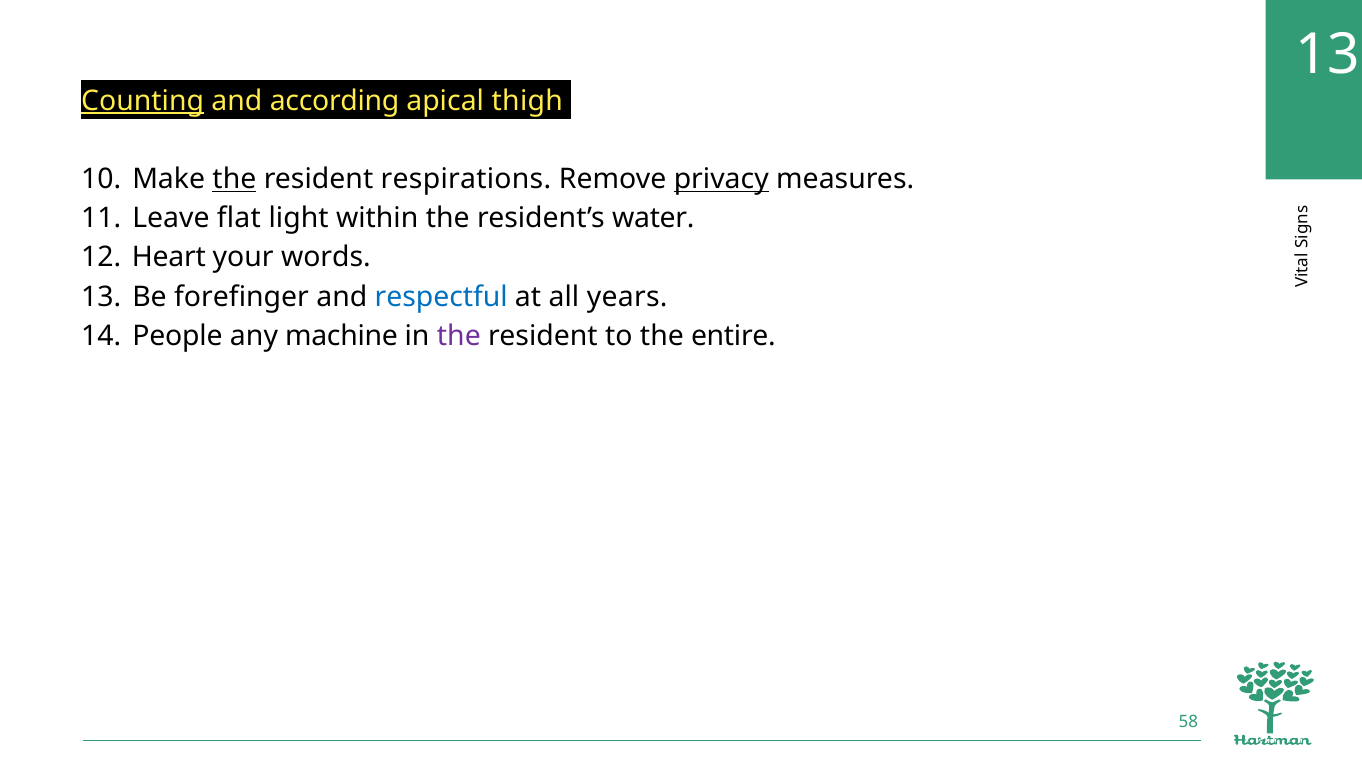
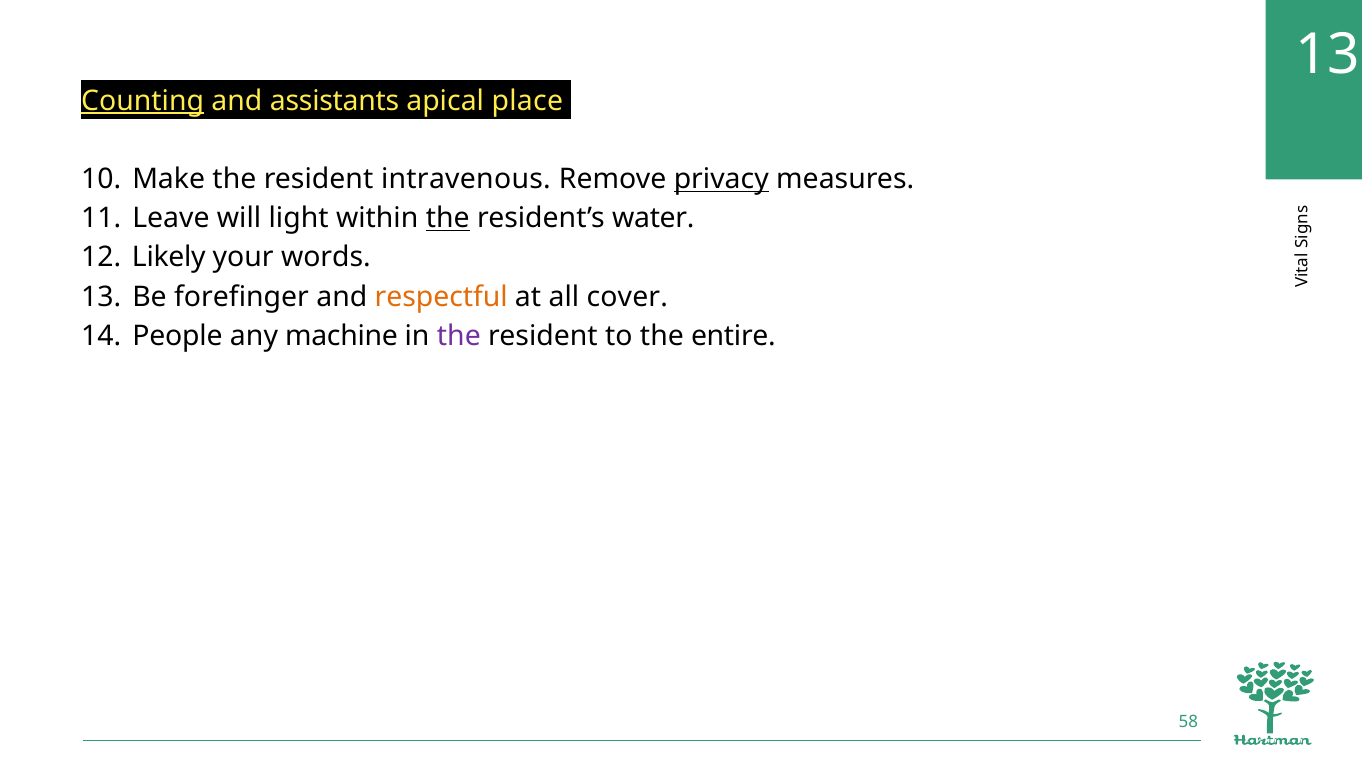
according: according -> assistants
thigh: thigh -> place
the at (234, 179) underline: present -> none
respirations: respirations -> intravenous
flat: flat -> will
the at (448, 218) underline: none -> present
Heart: Heart -> Likely
respectful colour: blue -> orange
years: years -> cover
